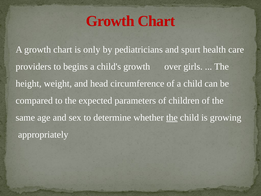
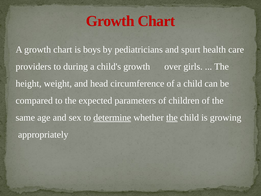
only: only -> boys
begins: begins -> during
determine underline: none -> present
